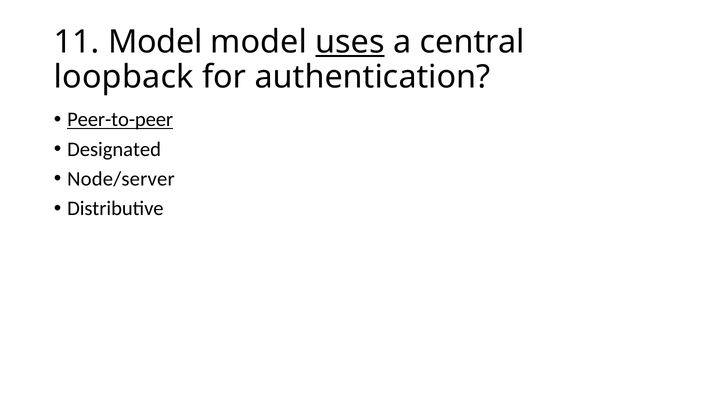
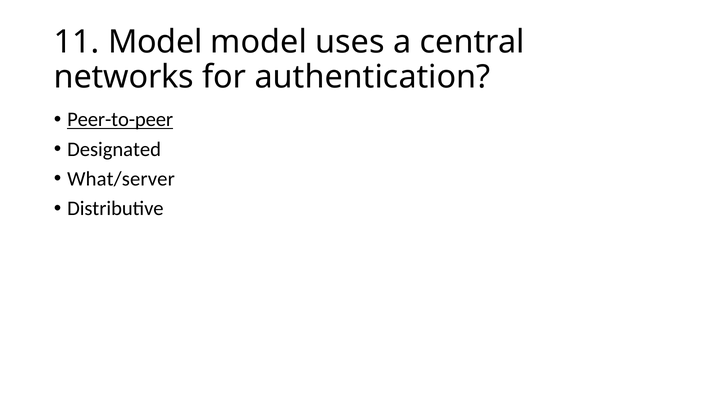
uses underline: present -> none
loopback: loopback -> networks
Node/server: Node/server -> What/server
